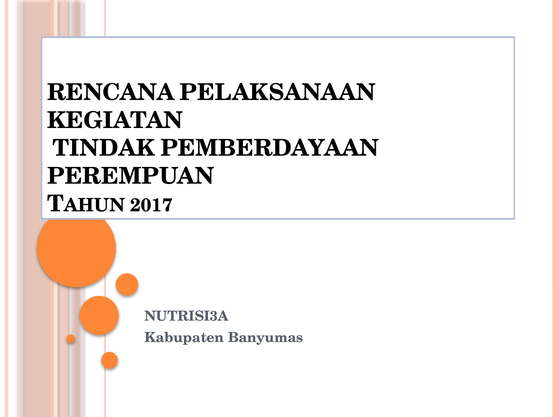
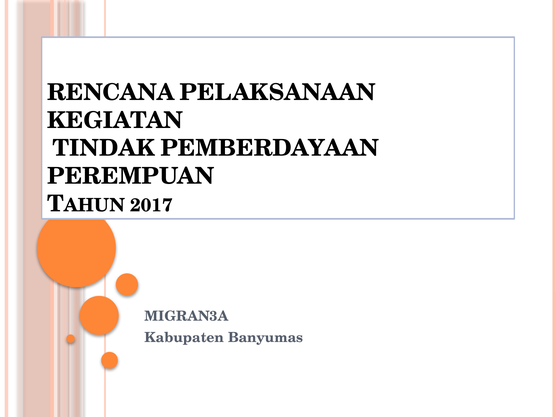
NUTRISI3A: NUTRISI3A -> MIGRAN3A
